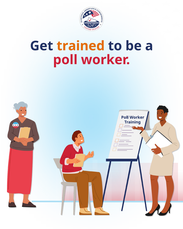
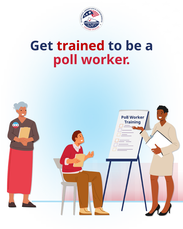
trained colour: orange -> red
